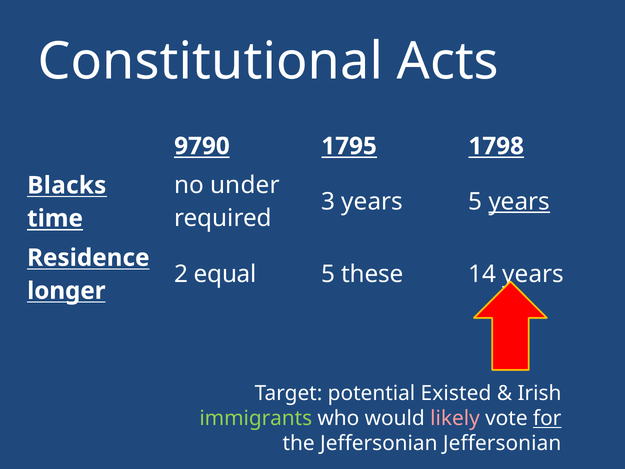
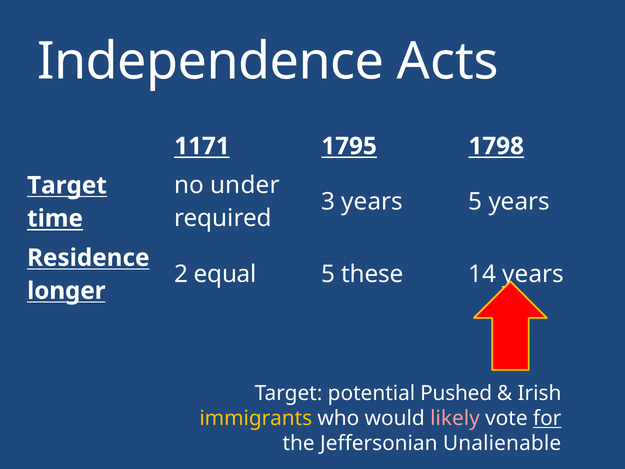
Constitutional: Constitutional -> Independence
9790: 9790 -> 1171
Blacks at (67, 185): Blacks -> Target
years at (519, 202) underline: present -> none
Existed: Existed -> Pushed
immigrants colour: light green -> yellow
Jeffersonian Jeffersonian: Jeffersonian -> Unalienable
